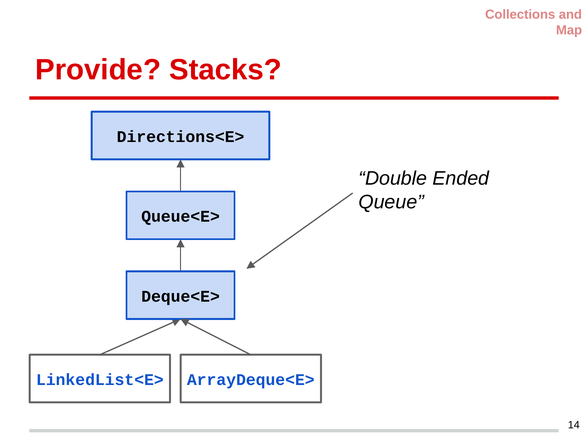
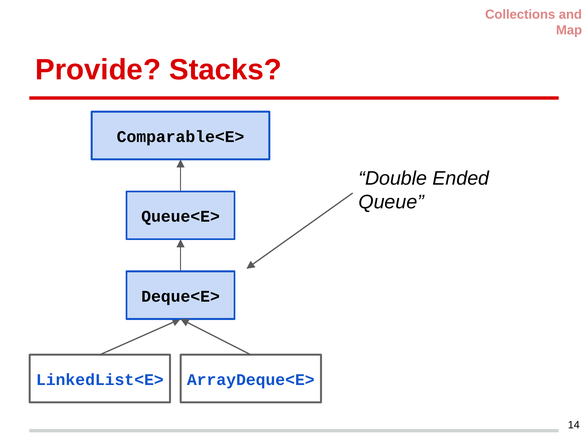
Directions<E>: Directions<E> -> Comparable<E>
